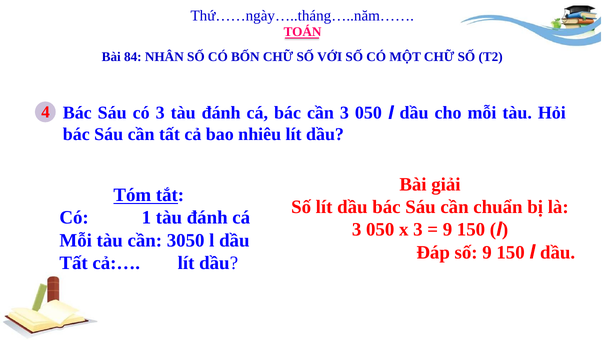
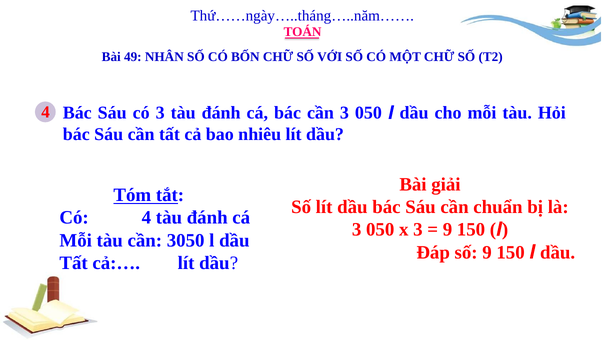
84: 84 -> 49
Có 1: 1 -> 4
